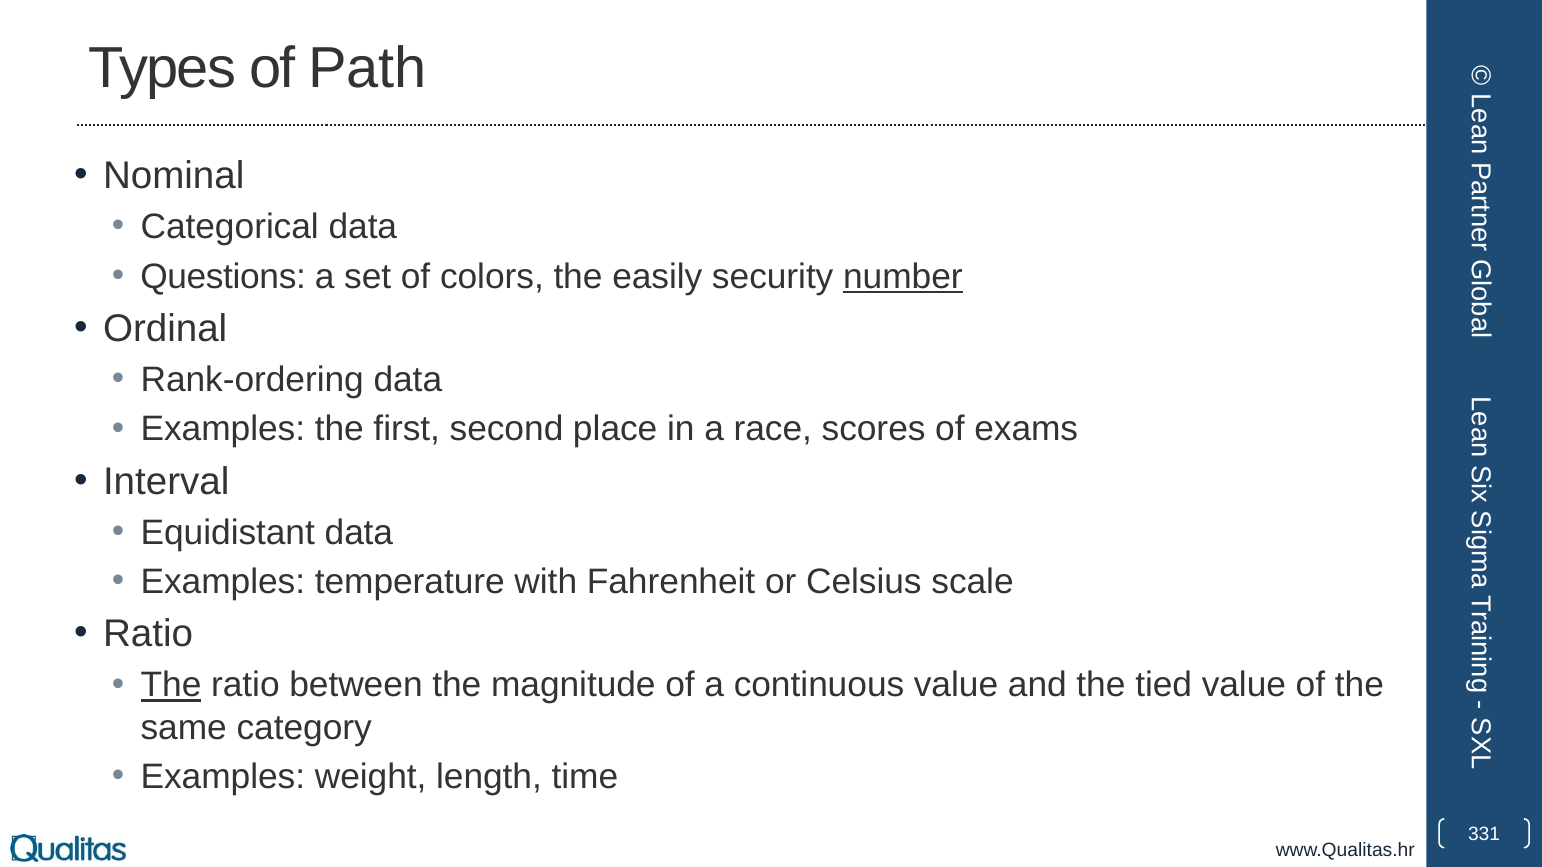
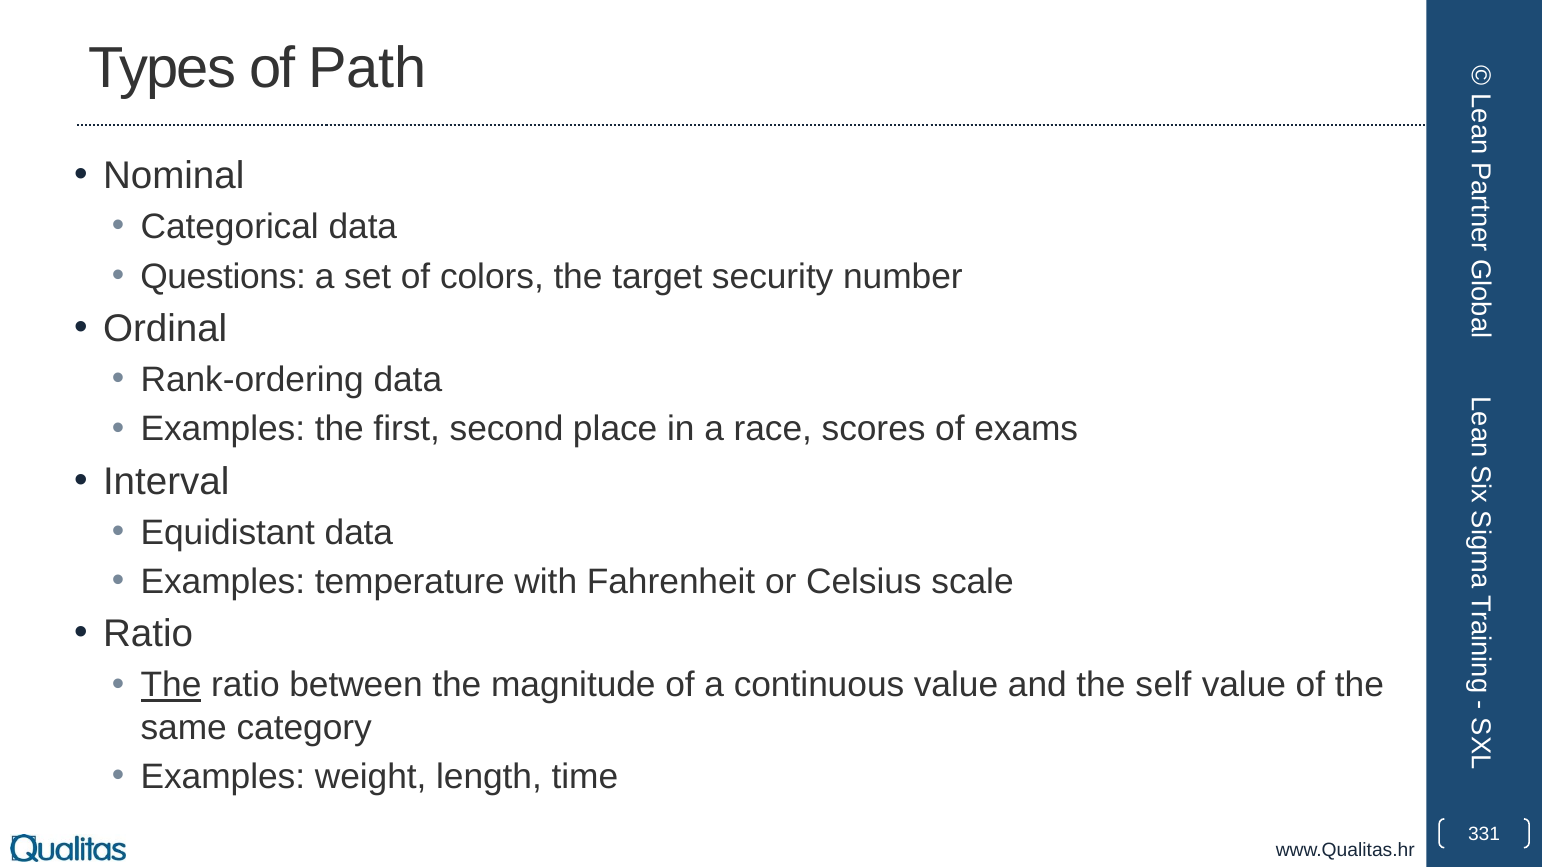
easily: easily -> target
number underline: present -> none
tied: tied -> self
